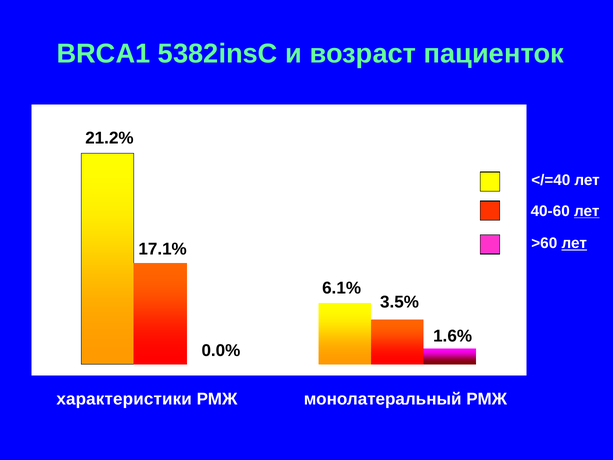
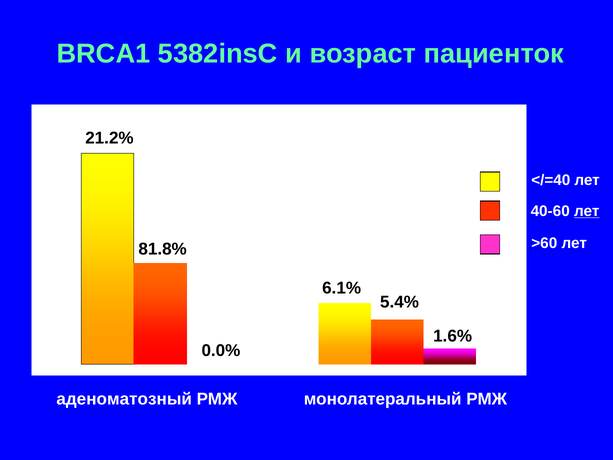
лет at (574, 243) underline: present -> none
17.1%: 17.1% -> 81.8%
3.5%: 3.5% -> 5.4%
характеристики: характеристики -> аденоматозный
